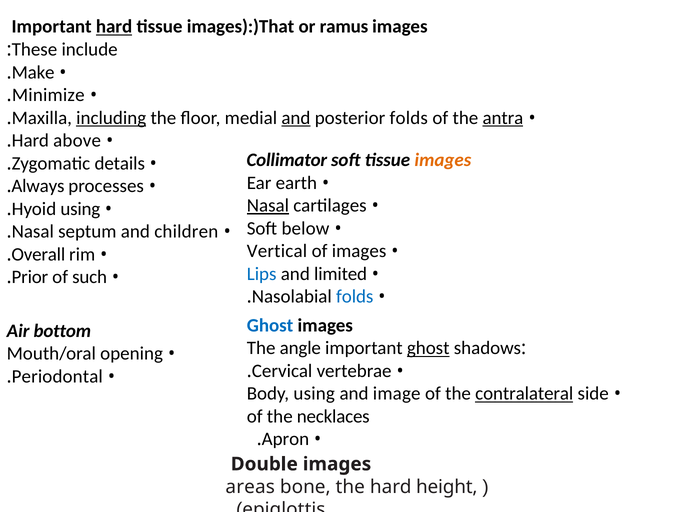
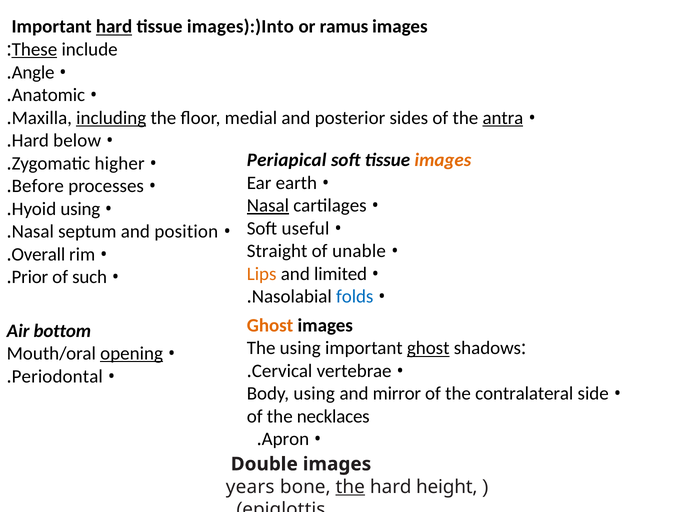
images):)That: images):)That -> images):)Into
These underline: none -> present
Make: Make -> Angle
Minimize: Minimize -> Anatomic
and at (296, 118) underline: present -> none
posterior folds: folds -> sides
above: above -> below
Collimator: Collimator -> Periapical
details: details -> higher
Always: Always -> Before
below: below -> useful
children: children -> position
Vertical: Vertical -> Straight
of images: images -> unable
Lips colour: blue -> orange
Ghost at (270, 326) colour: blue -> orange
The angle: angle -> using
opening underline: none -> present
image: image -> mirror
contralateral underline: present -> none
areas: areas -> years
the at (350, 487) underline: none -> present
